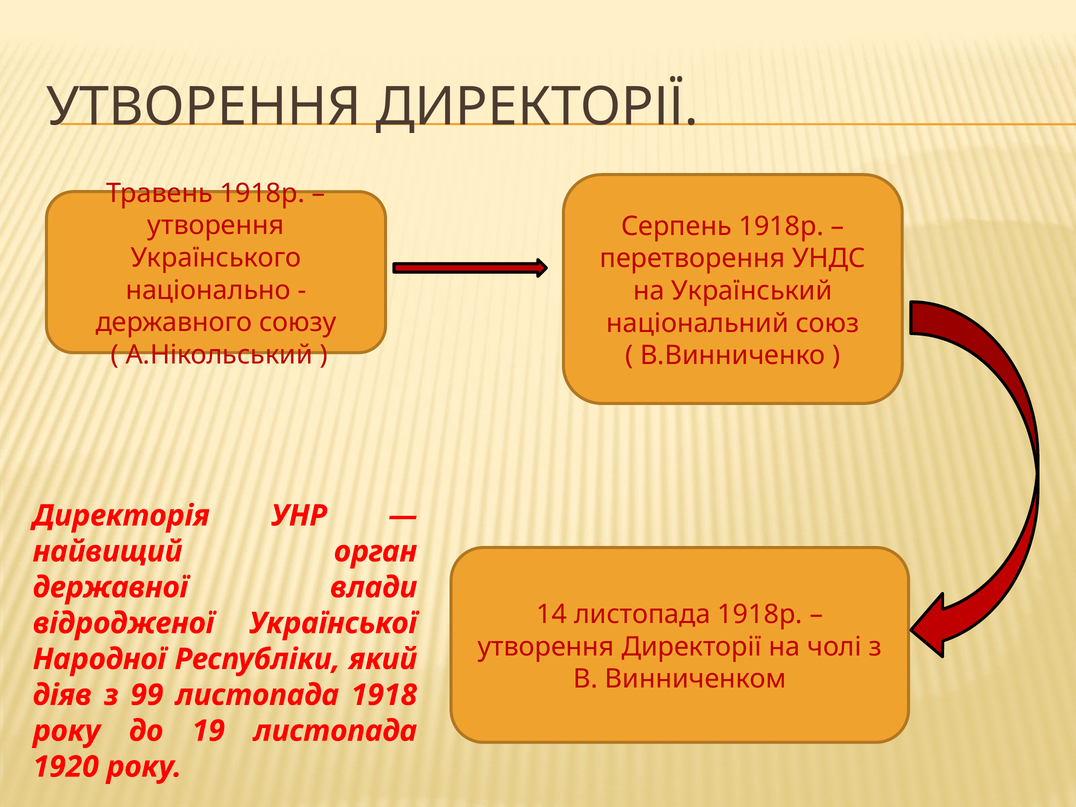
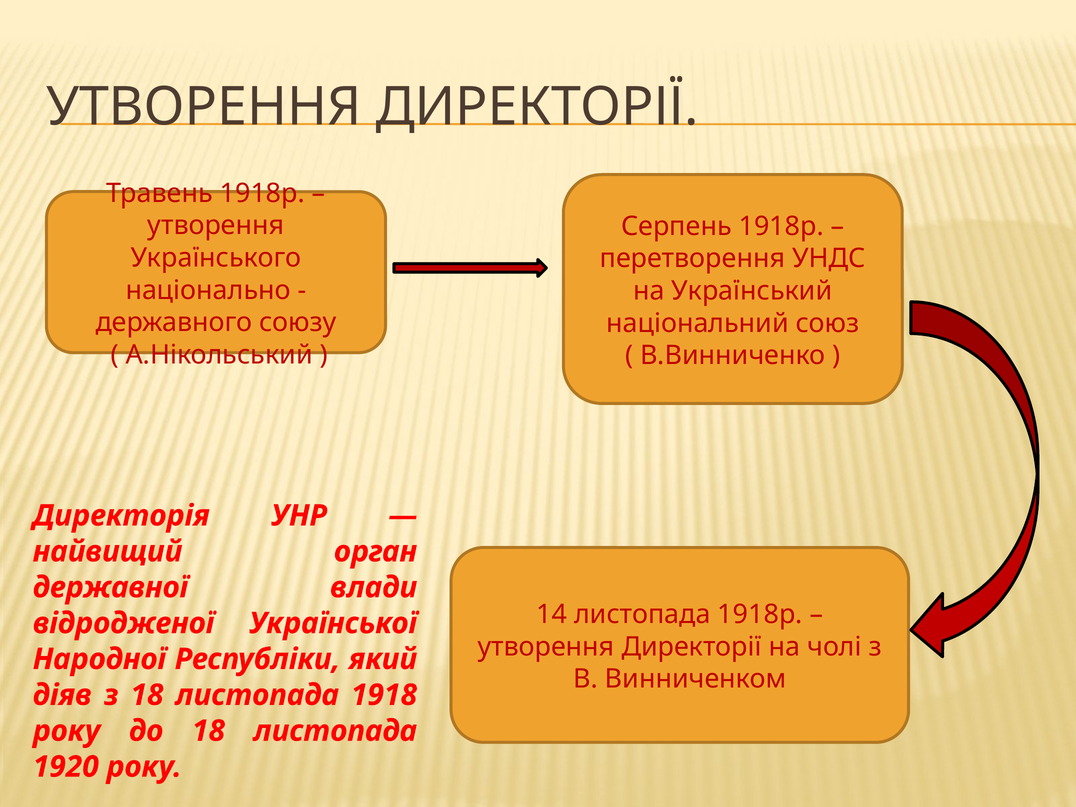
з 99: 99 -> 18
до 19: 19 -> 18
